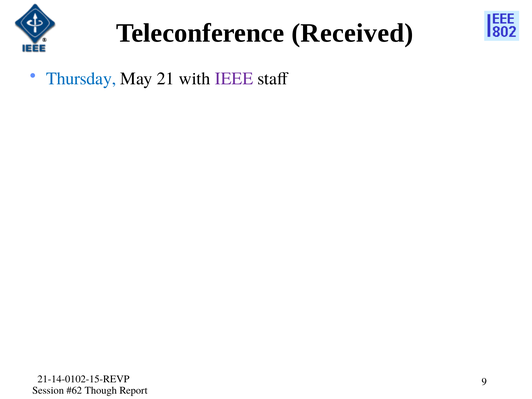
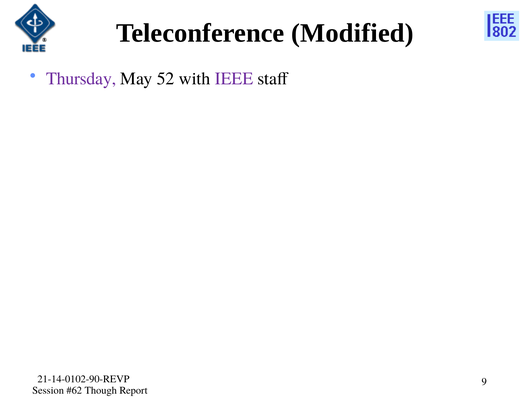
Received: Received -> Modified
Thursday colour: blue -> purple
21: 21 -> 52
21-14-0102-15-REVP: 21-14-0102-15-REVP -> 21-14-0102-90-REVP
